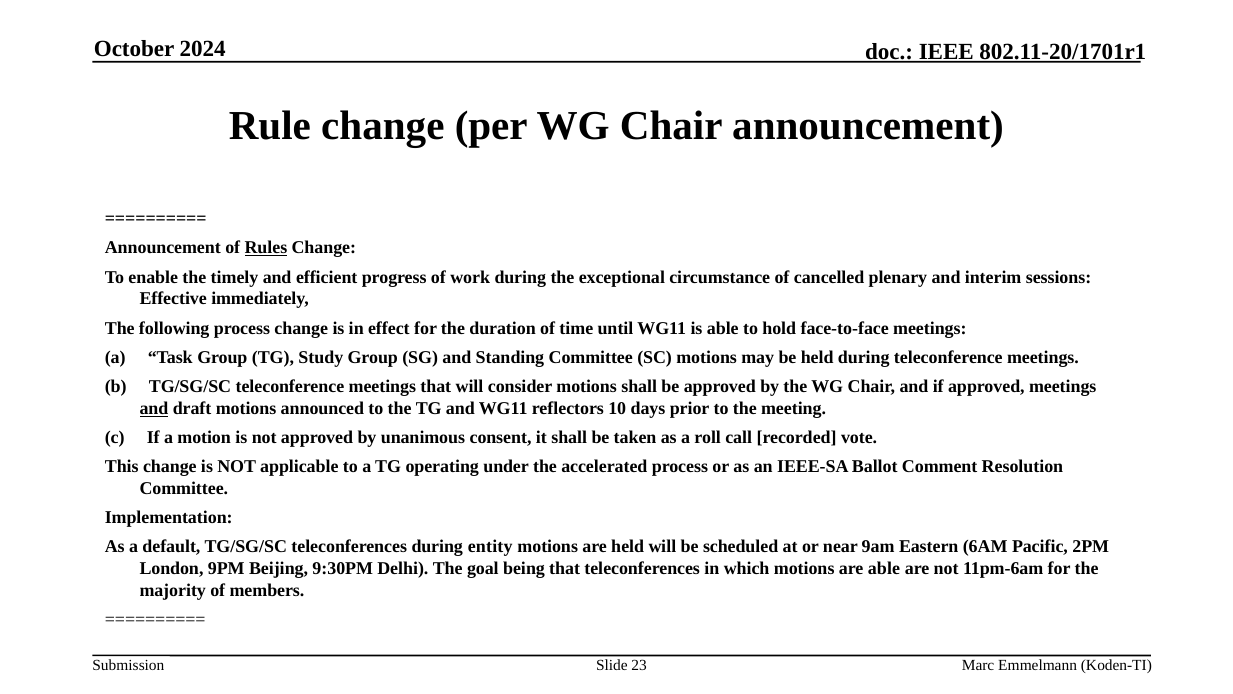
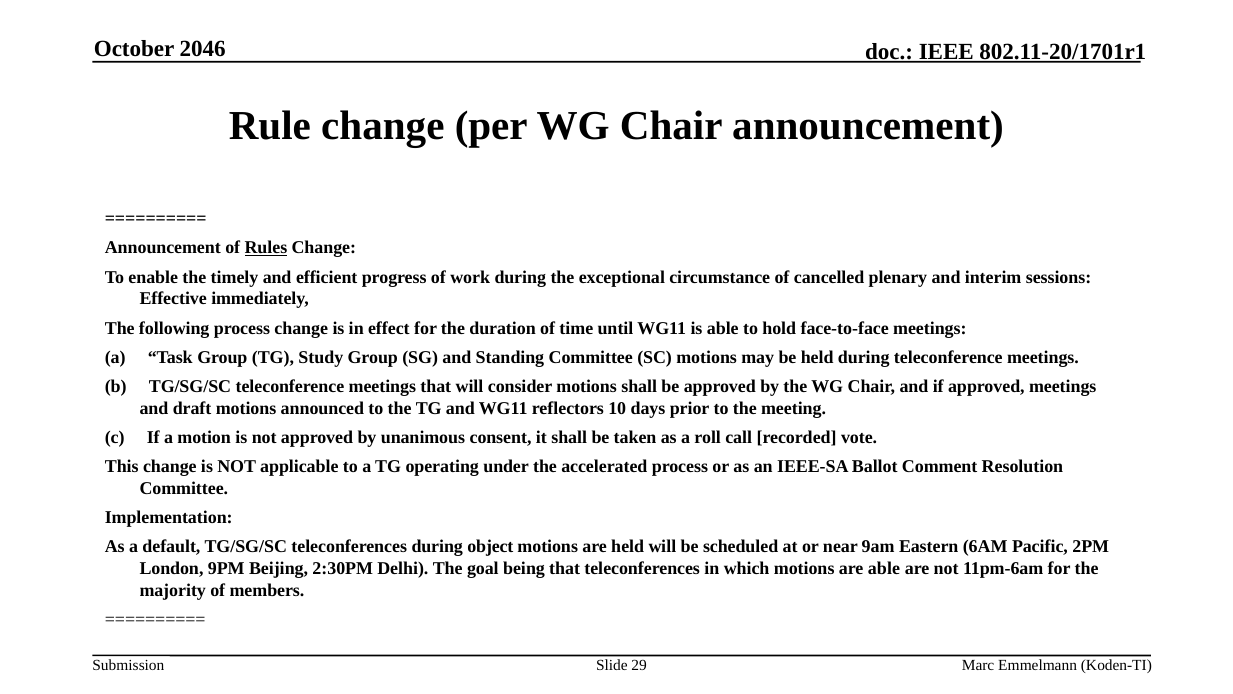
2024: 2024 -> 2046
and at (154, 408) underline: present -> none
entity: entity -> object
9:30PM: 9:30PM -> 2:30PM
23: 23 -> 29
